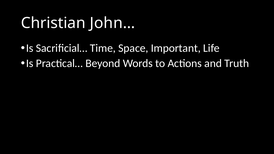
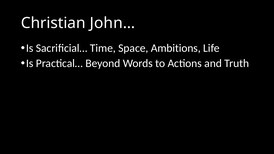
Important: Important -> Ambitions
